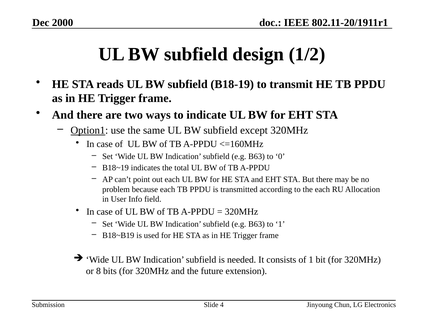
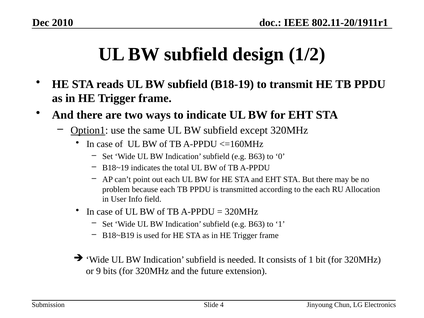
2000: 2000 -> 2010
8: 8 -> 9
